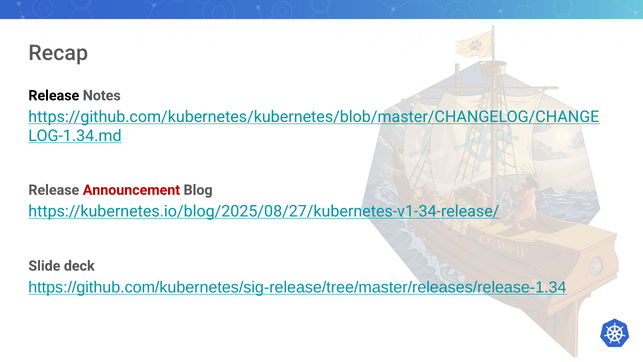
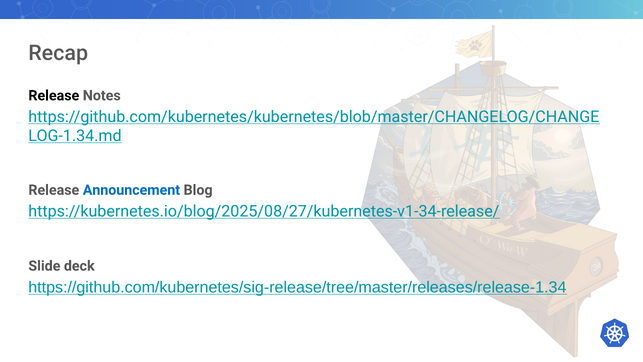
Announcement colour: red -> blue
